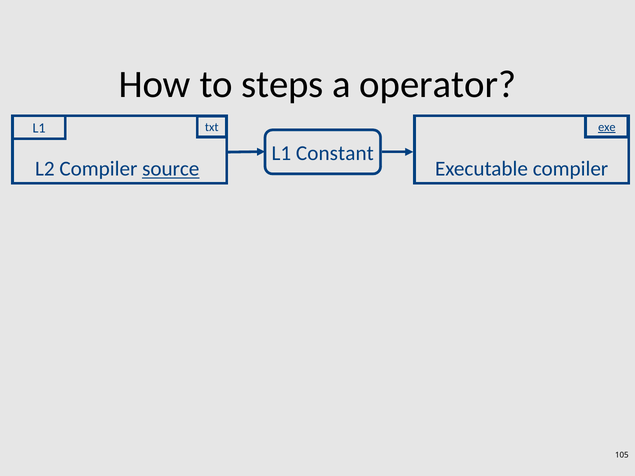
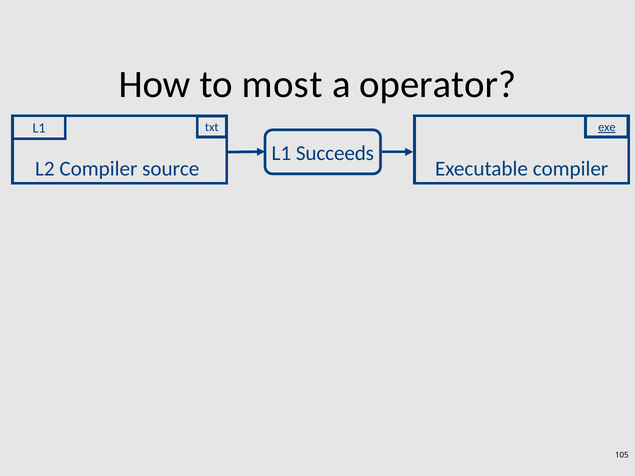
steps: steps -> most
Constant: Constant -> Succeeds
source underline: present -> none
